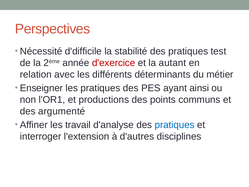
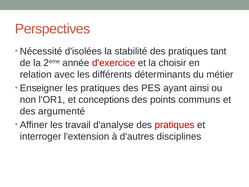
d'difficile: d'difficile -> d'isolées
test: test -> tant
autant: autant -> choisir
productions: productions -> conceptions
pratiques at (175, 125) colour: blue -> red
